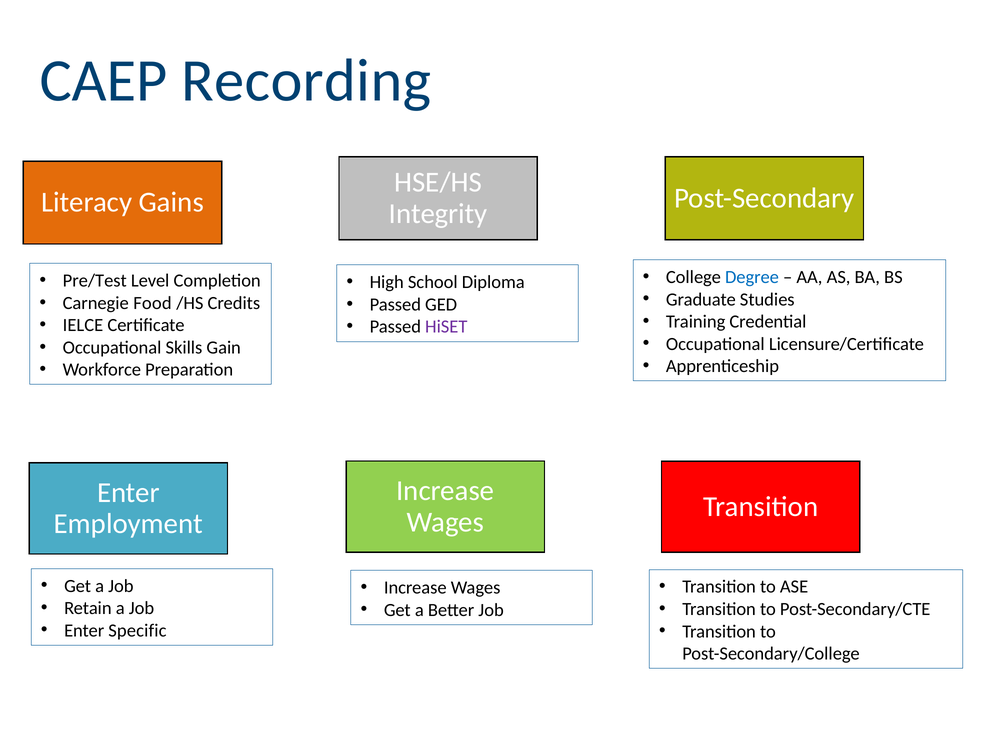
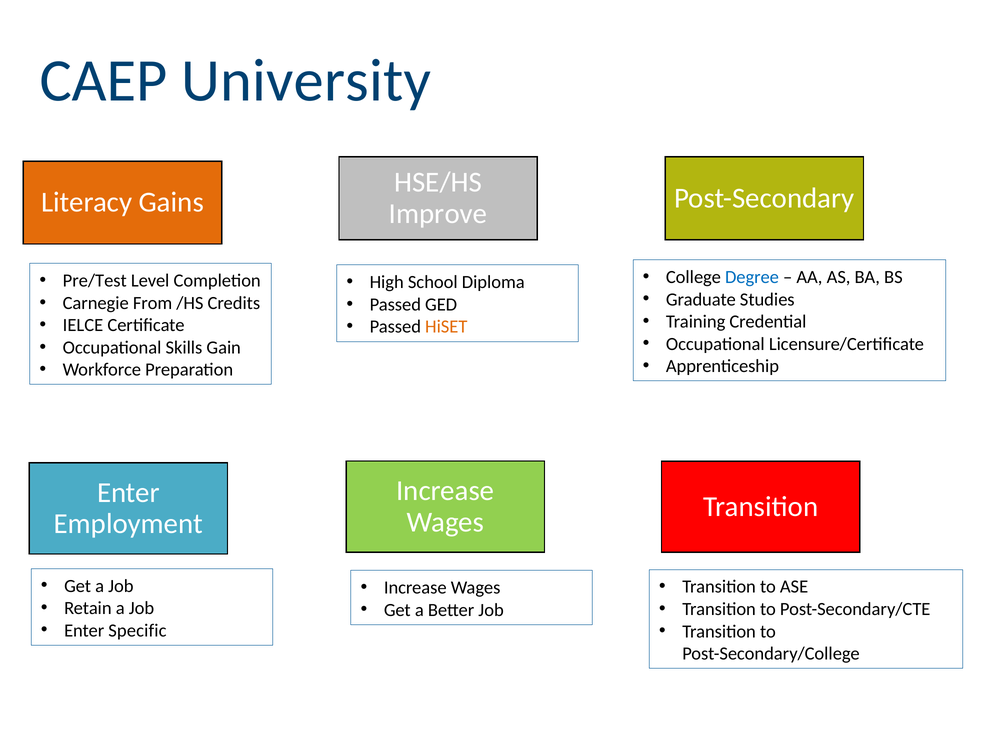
Recording: Recording -> University
Integrity: Integrity -> Improve
Food: Food -> From
HiSET colour: purple -> orange
